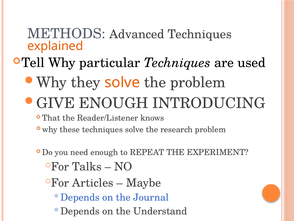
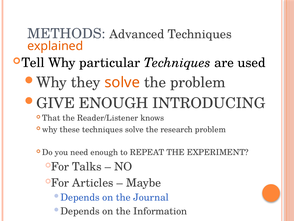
Understand: Understand -> Information
